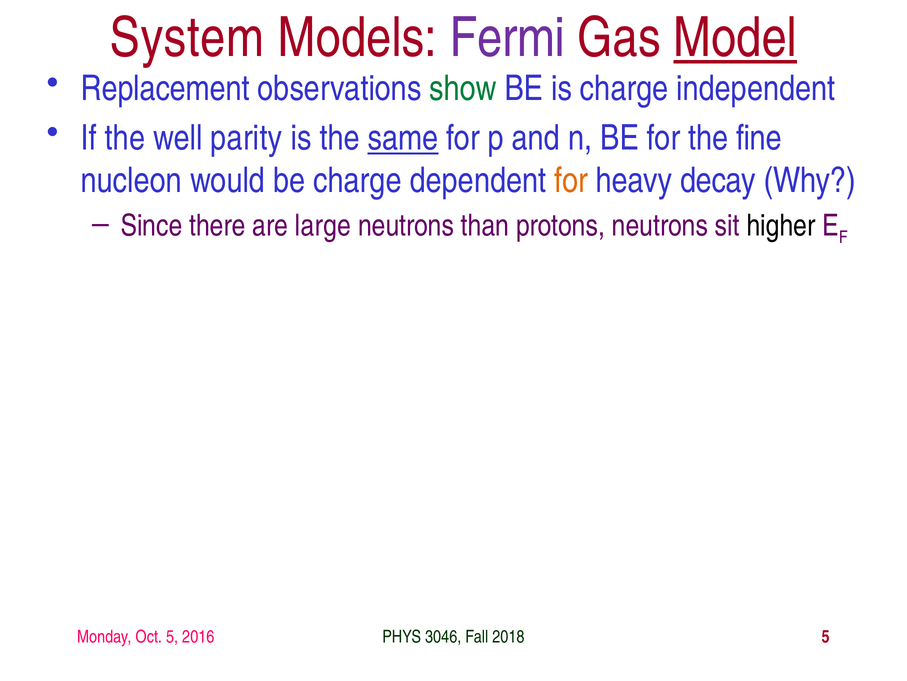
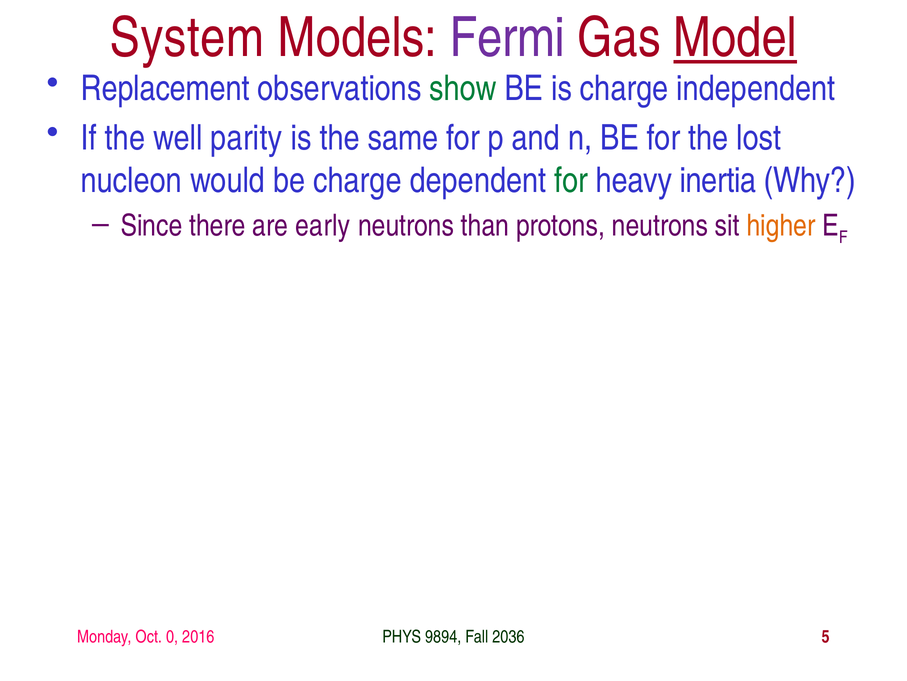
same underline: present -> none
fine: fine -> lost
for at (571, 180) colour: orange -> green
decay: decay -> inertia
large: large -> early
higher colour: black -> orange
Oct 5: 5 -> 0
3046: 3046 -> 9894
2018: 2018 -> 2036
